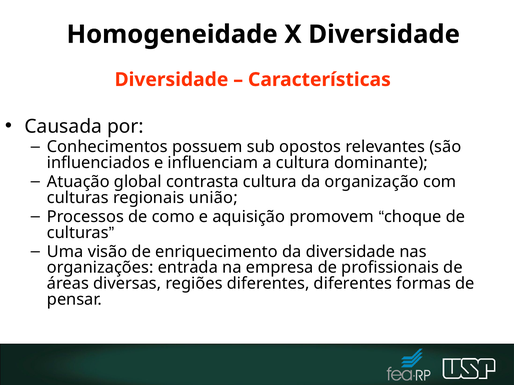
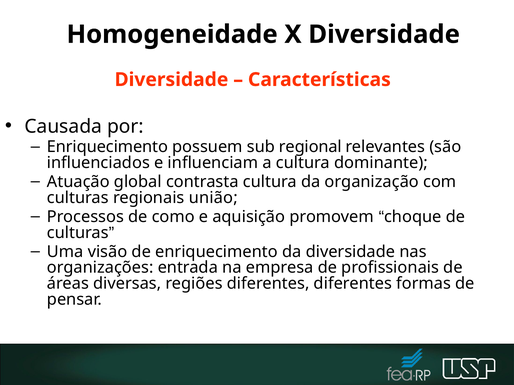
Conhecimentos at (107, 147): Conhecimentos -> Enriquecimento
opostos: opostos -> regional
